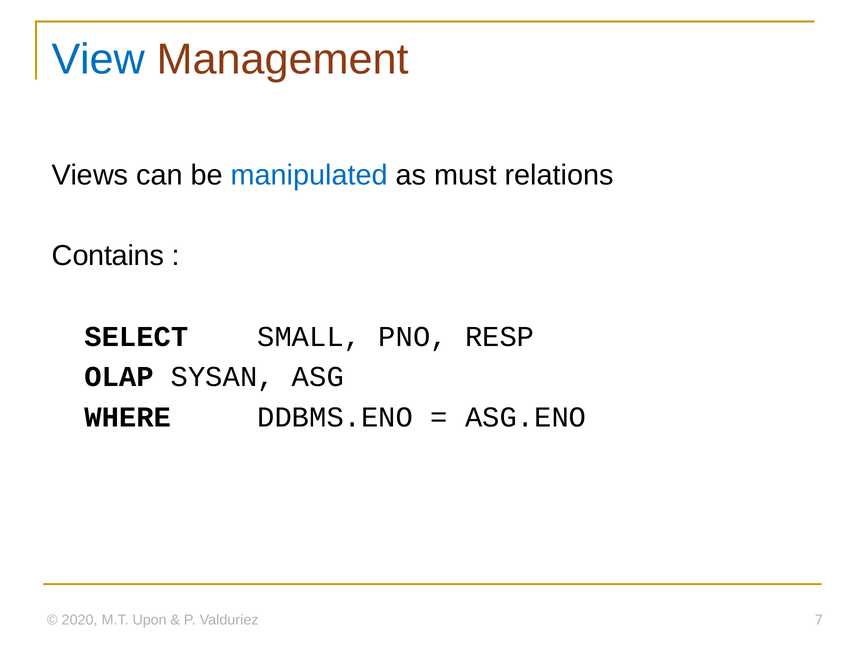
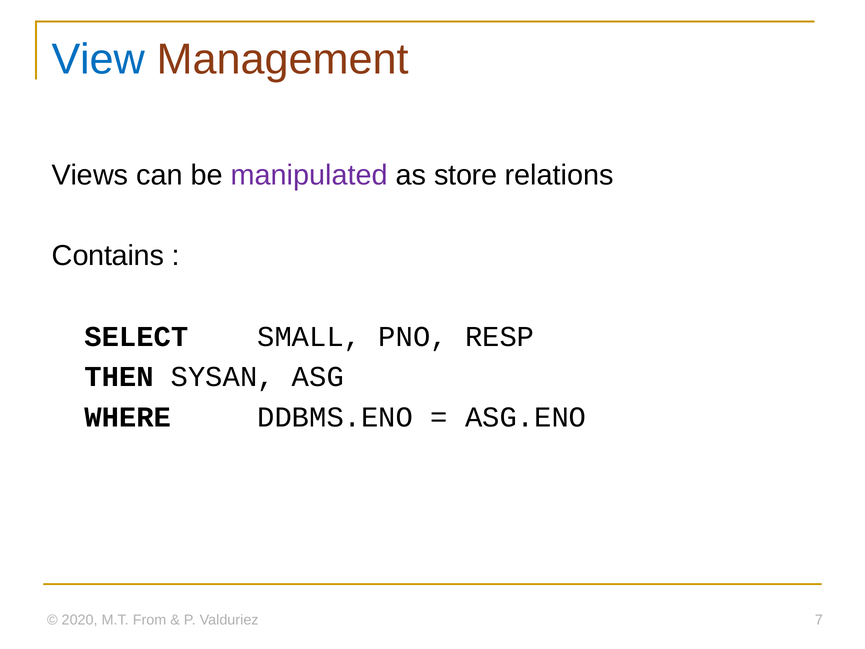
manipulated colour: blue -> purple
must: must -> store
OLAP: OLAP -> THEN
Upon: Upon -> From
